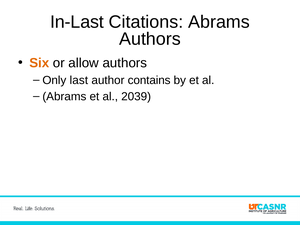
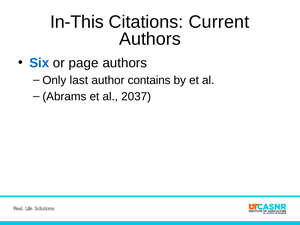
In-Last: In-Last -> In-This
Abrams: Abrams -> Current
Six colour: orange -> blue
allow: allow -> page
2039: 2039 -> 2037
